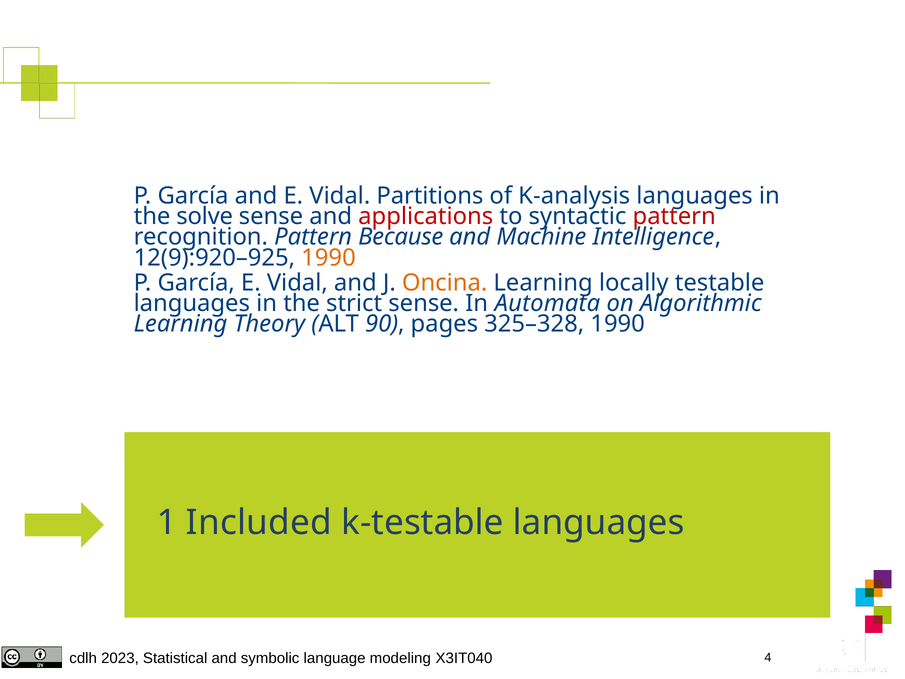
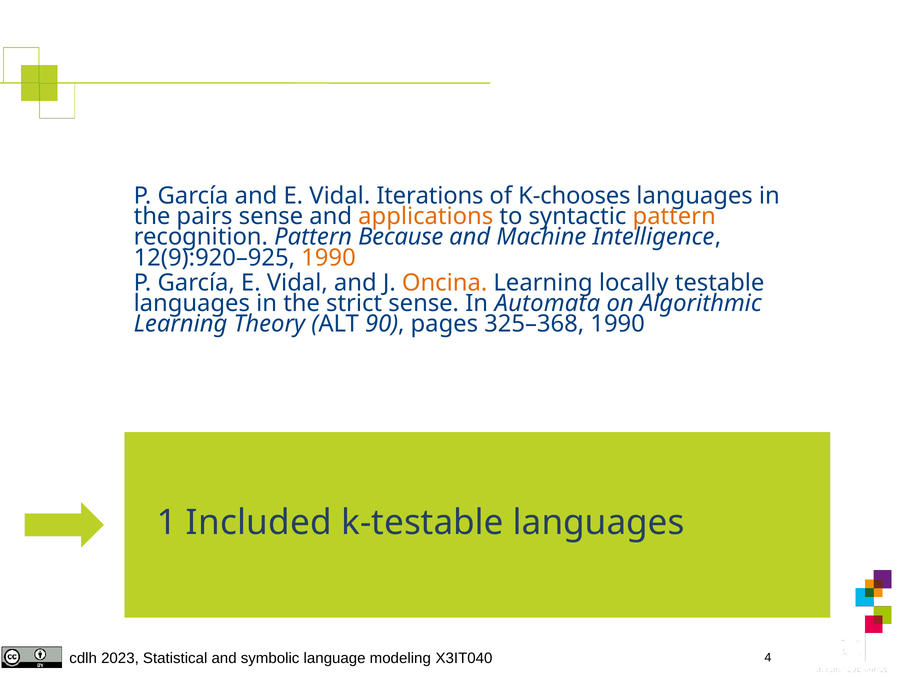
Partitions: Partitions -> Iterations
K-analysis: K-analysis -> K-chooses
solve: solve -> pairs
applications colour: red -> orange
pattern at (674, 216) colour: red -> orange
325–328: 325–328 -> 325–368
